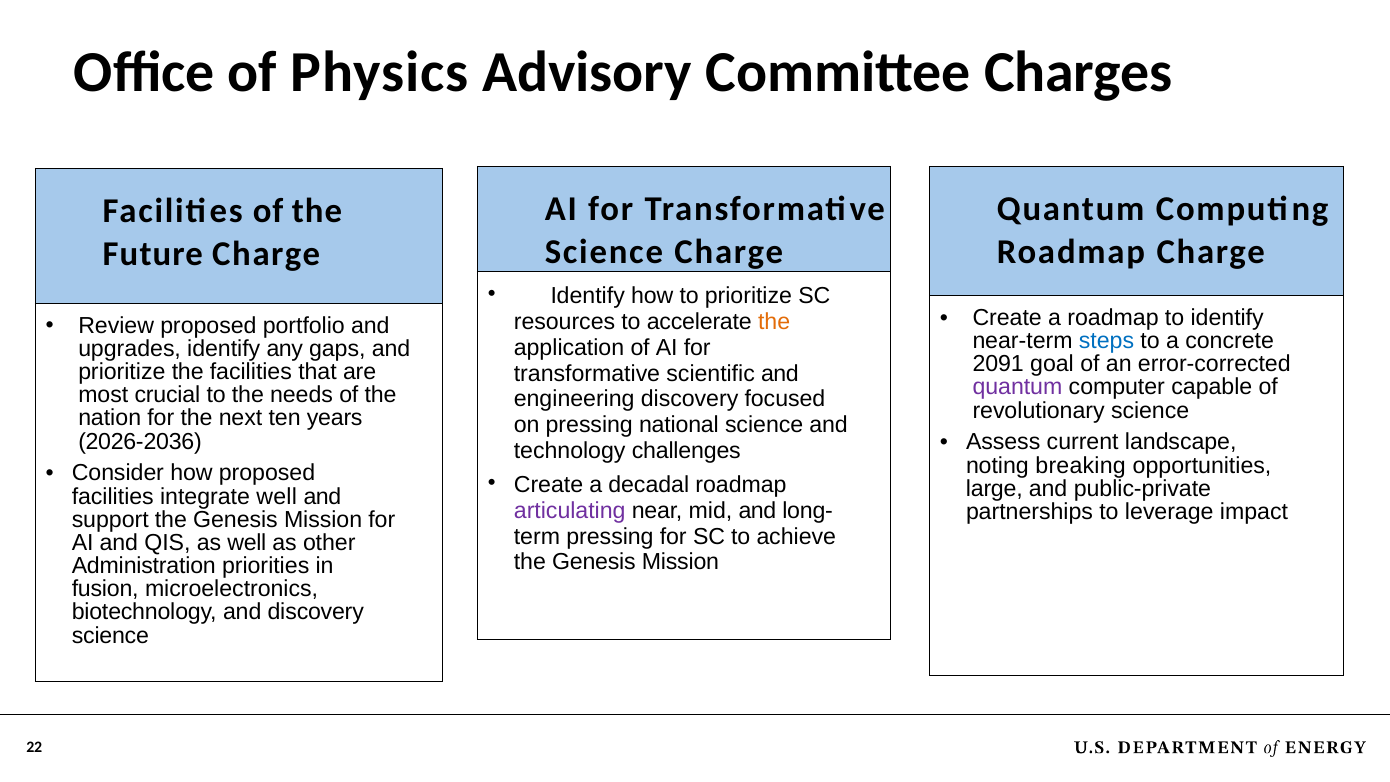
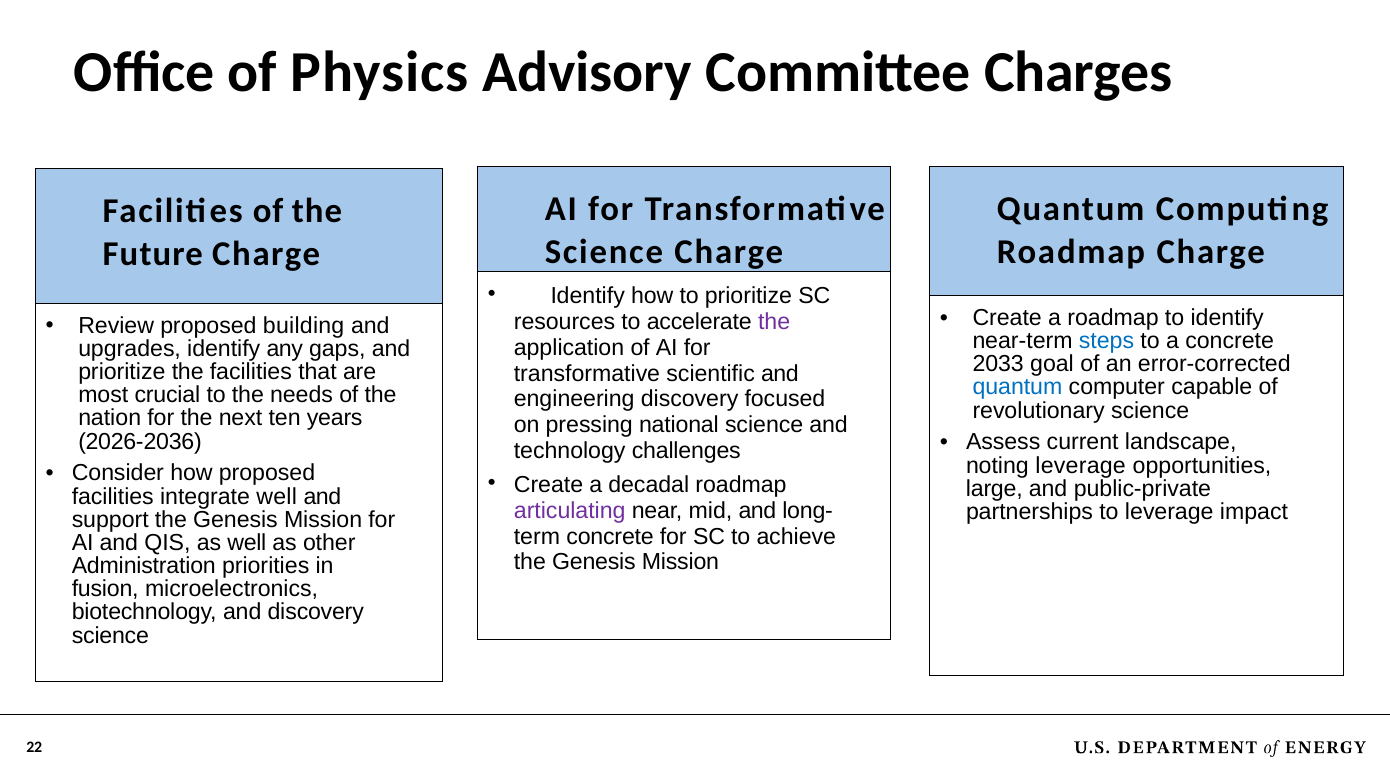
the at (774, 322) colour: orange -> purple
portfolio: portfolio -> building
2091: 2091 -> 2033
quantum at (1017, 387) colour: purple -> blue
noting breaking: breaking -> leverage
pressing at (610, 536): pressing -> concrete
